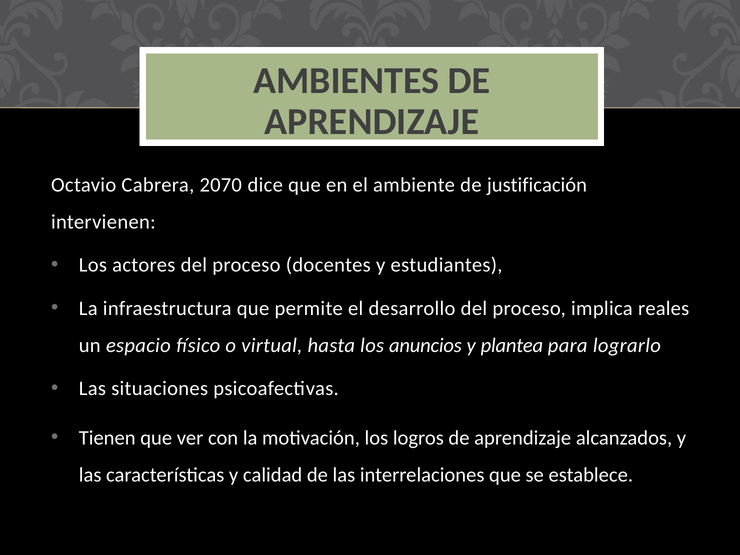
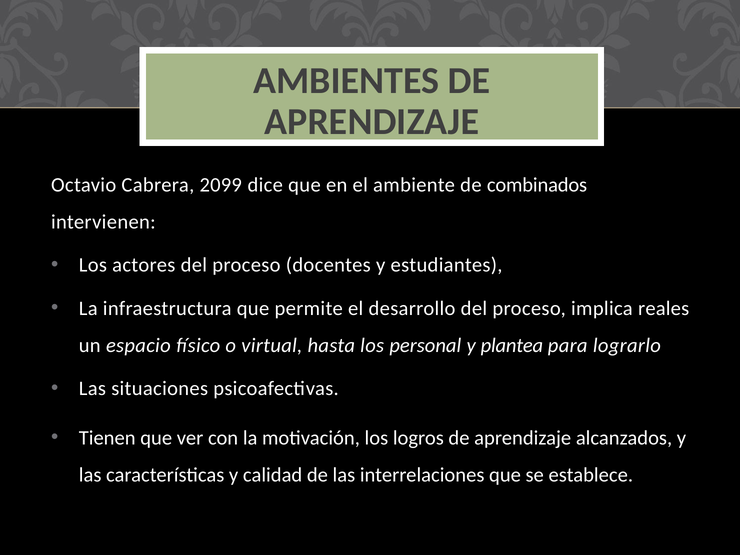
2070: 2070 -> 2099
justificación: justificación -> combinados
anuncios: anuncios -> personal
